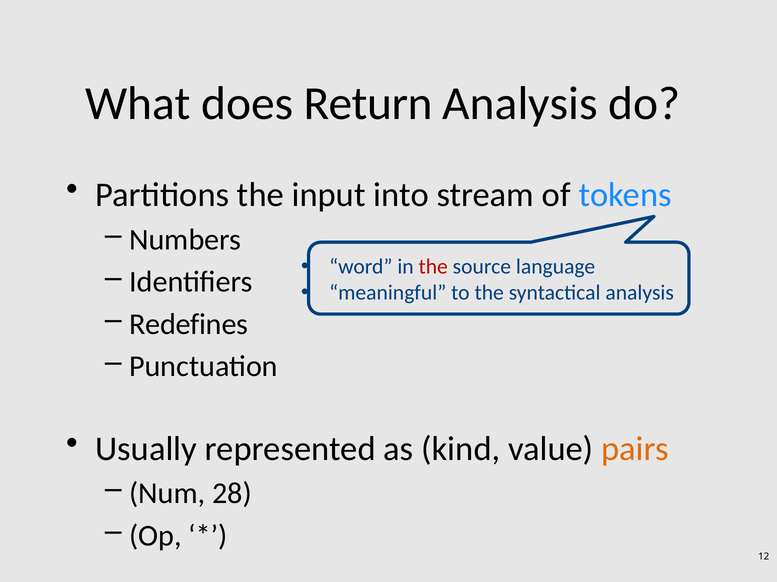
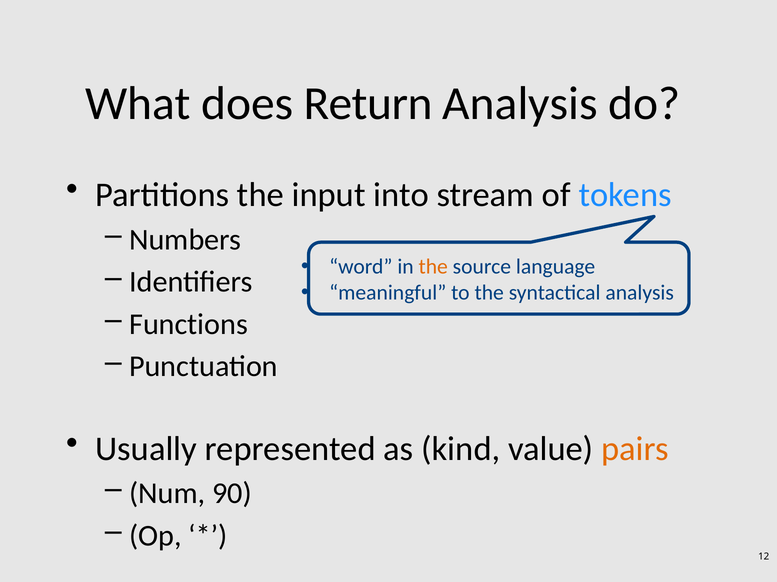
the at (433, 267) colour: red -> orange
Redefines: Redefines -> Functions
28: 28 -> 90
